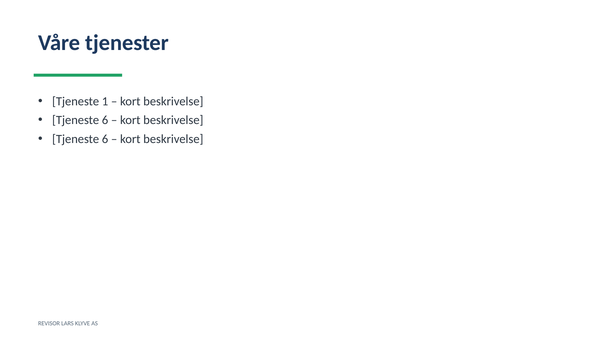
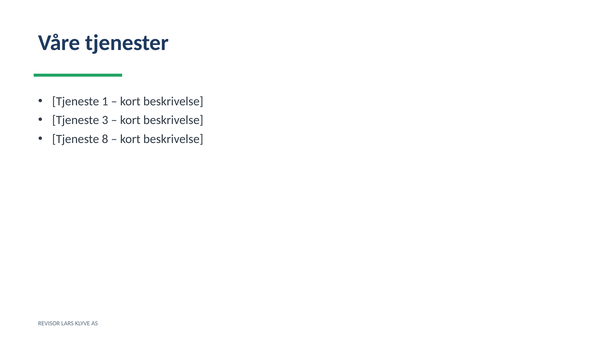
6 at (105, 120): 6 -> 3
6 at (105, 139): 6 -> 8
